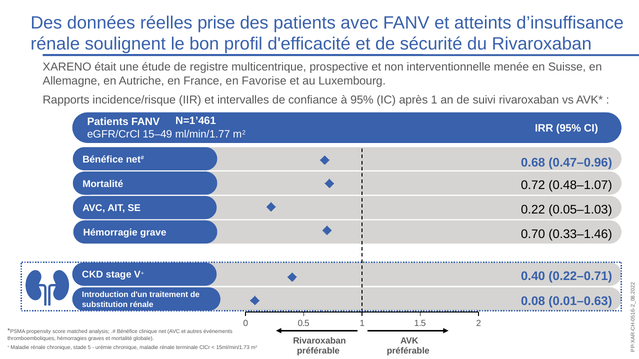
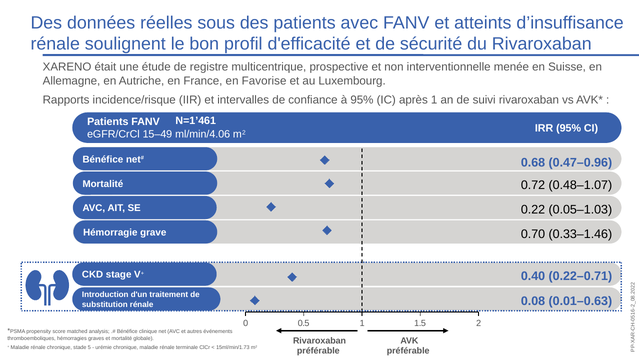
prise: prise -> sous
ml/min/1.77: ml/min/1.77 -> ml/min/4.06
